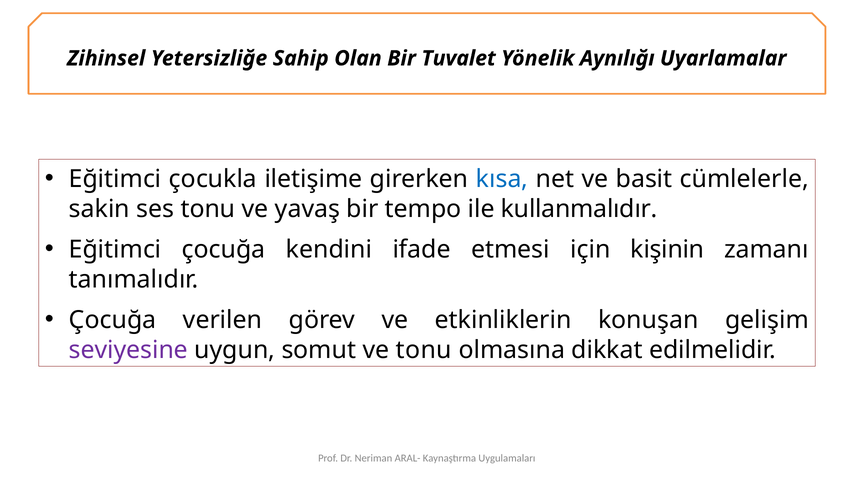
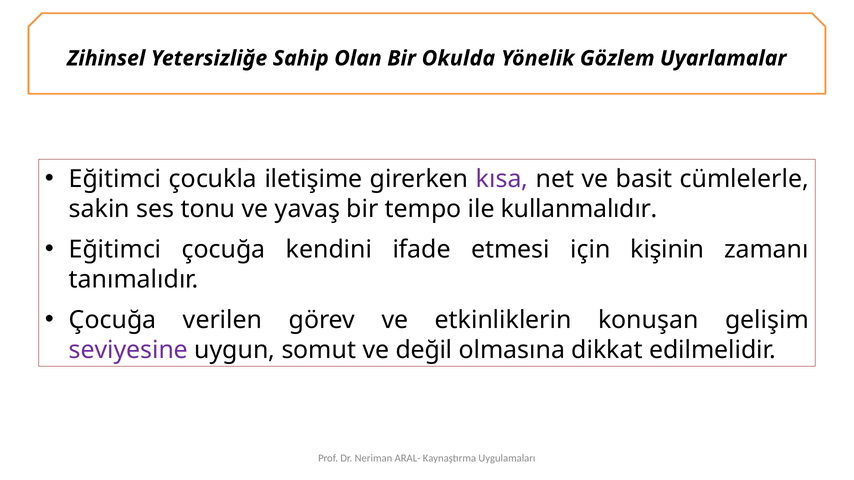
Tuvalet: Tuvalet -> Okulda
Aynılığı: Aynılığı -> Gözlem
kısa colour: blue -> purple
ve tonu: tonu -> değil
